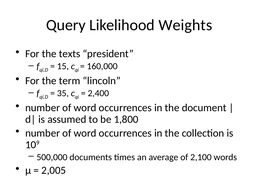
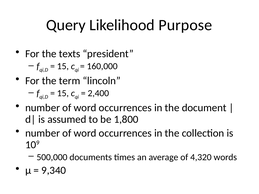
Weights: Weights -> Purpose
35 at (63, 93): 35 -> 15
2,100: 2,100 -> 4,320
2,005: 2,005 -> 9,340
